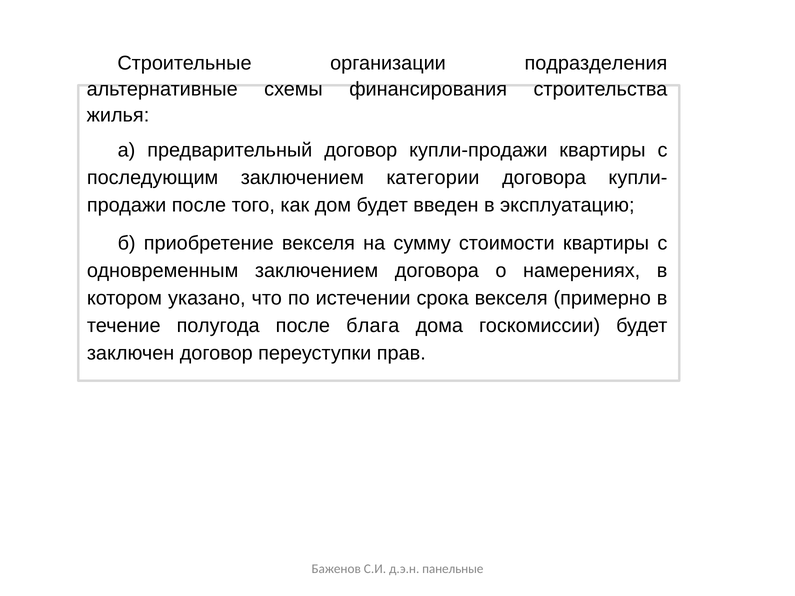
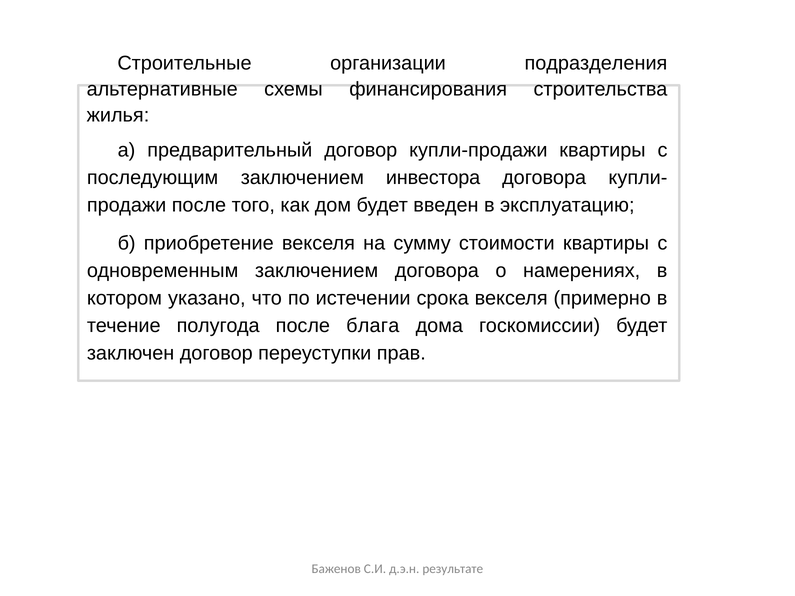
категории: категории -> инвестора
панельные: панельные -> результате
